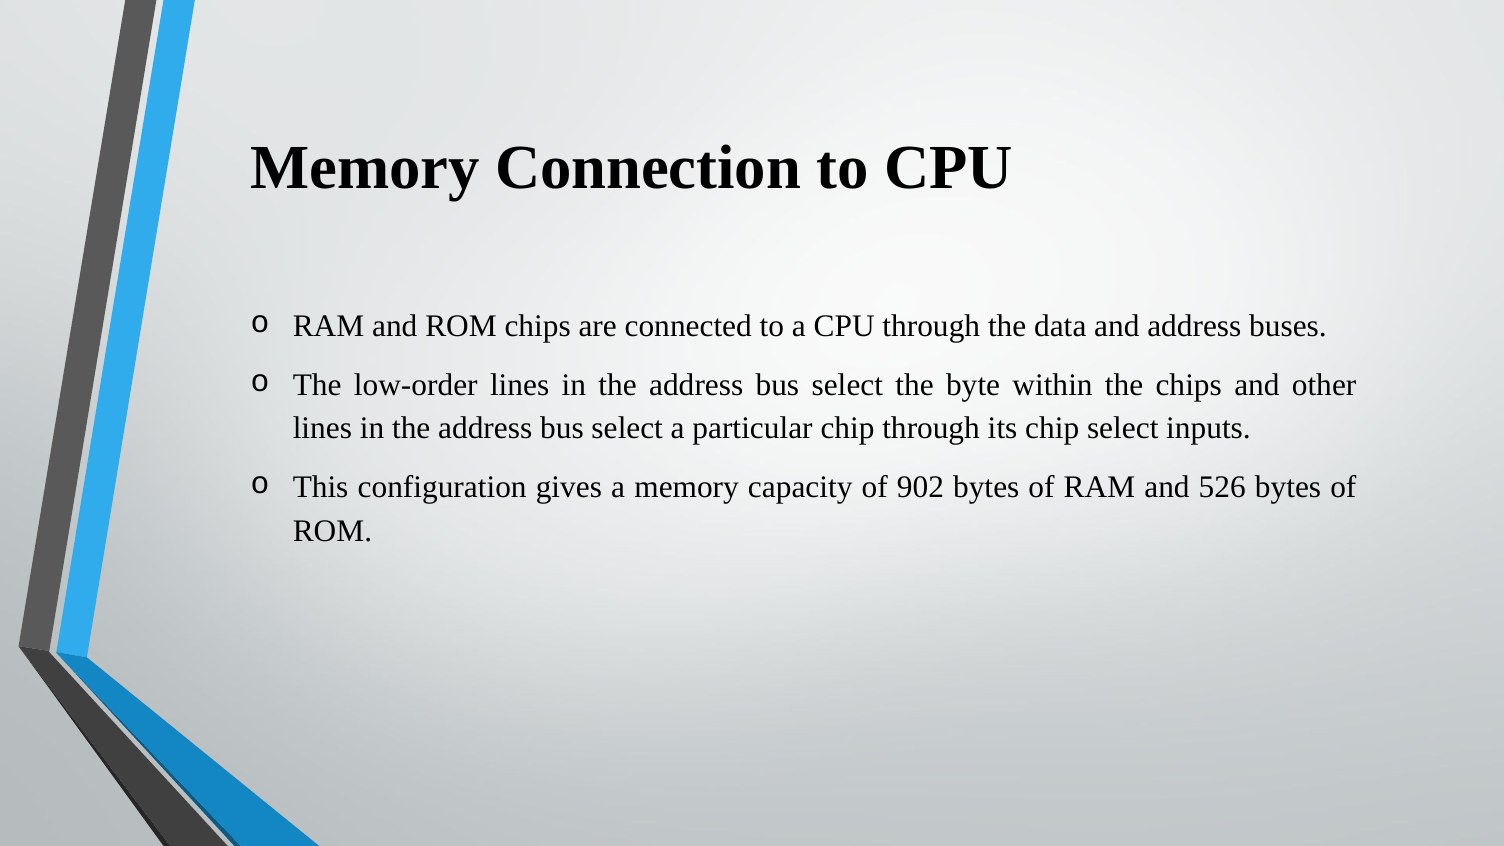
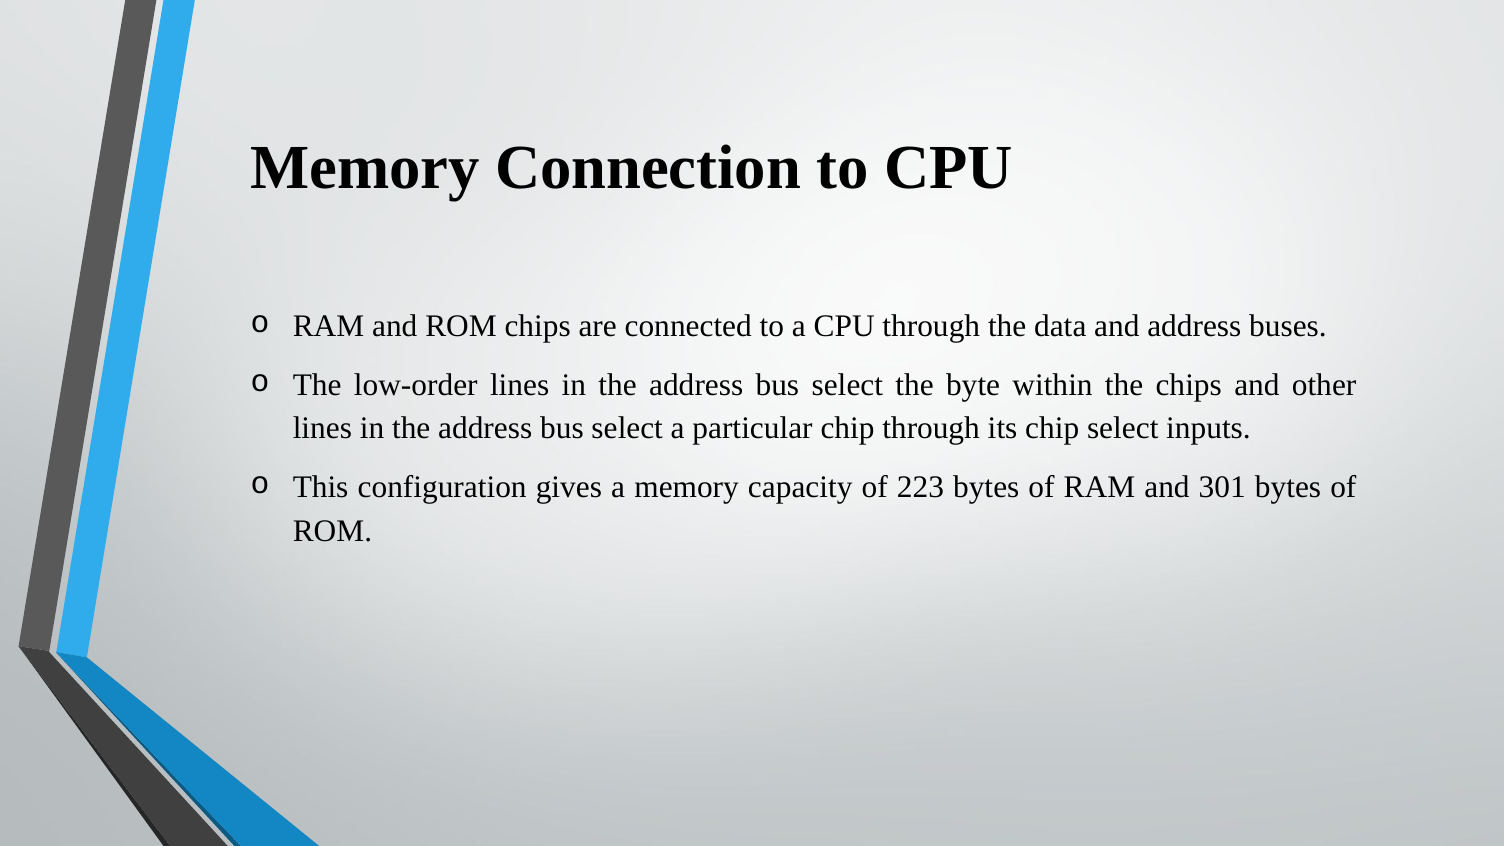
902: 902 -> 223
526: 526 -> 301
